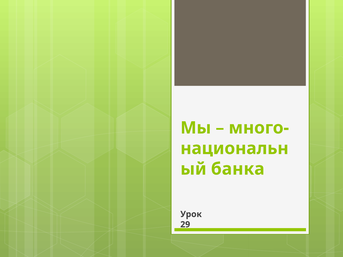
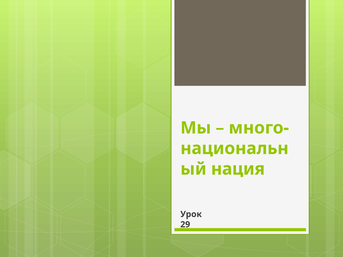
банка: банка -> нация
